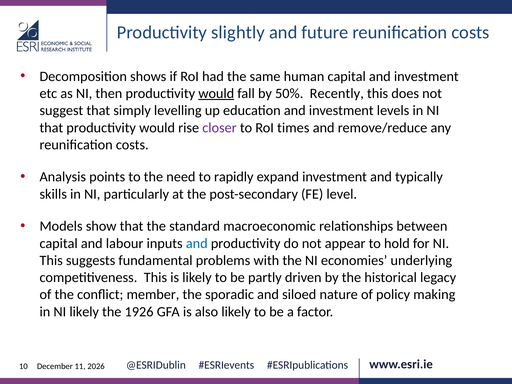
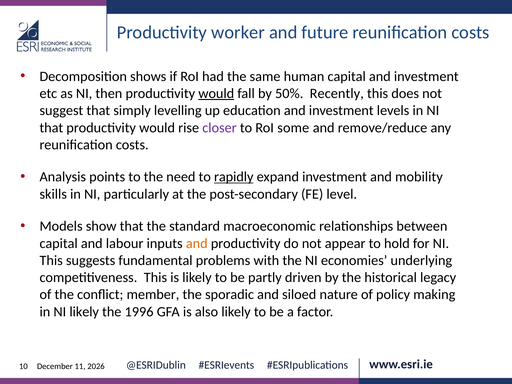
slightly: slightly -> worker
times: times -> some
rapidly underline: none -> present
typically: typically -> mobility
and at (197, 243) colour: blue -> orange
1926: 1926 -> 1996
